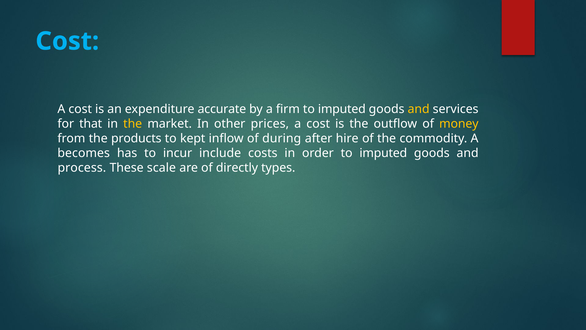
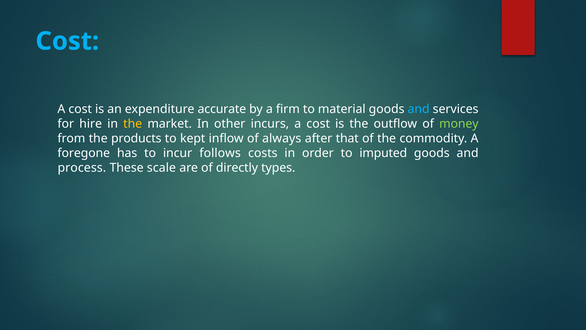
firm to imputed: imputed -> material
and at (419, 109) colour: yellow -> light blue
that: that -> hire
prices: prices -> incurs
money colour: yellow -> light green
during: during -> always
hire: hire -> that
becomes: becomes -> foregone
include: include -> follows
